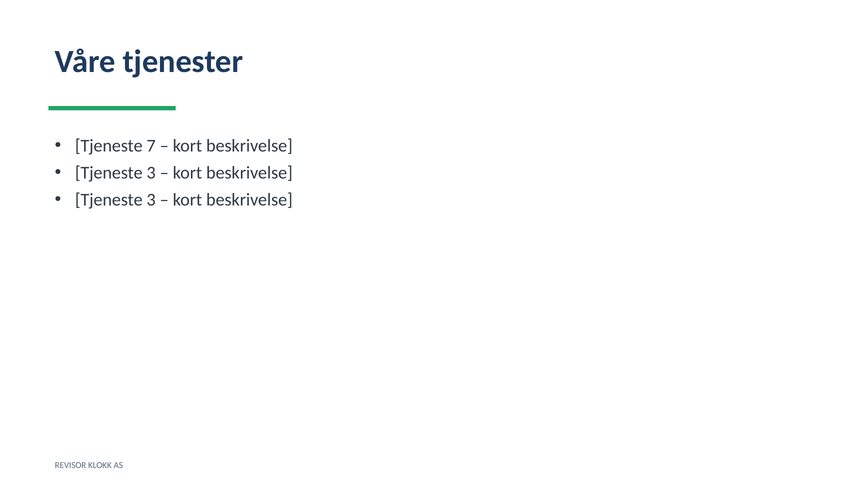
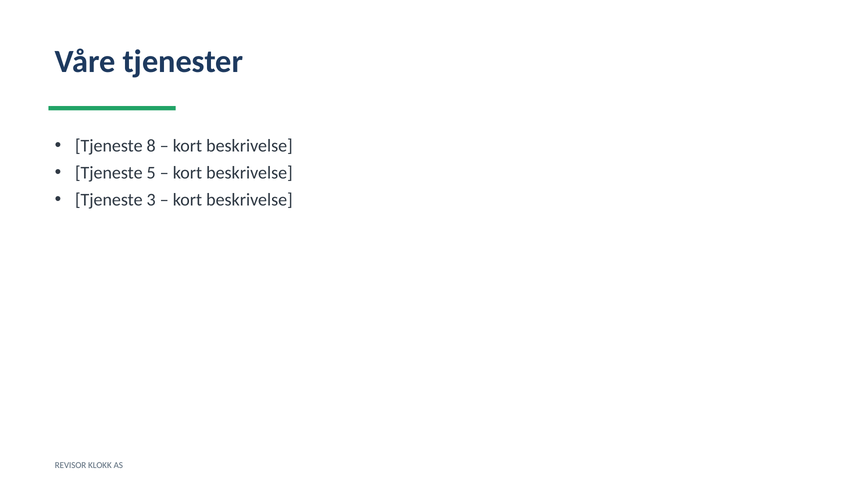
7: 7 -> 8
3 at (151, 173): 3 -> 5
